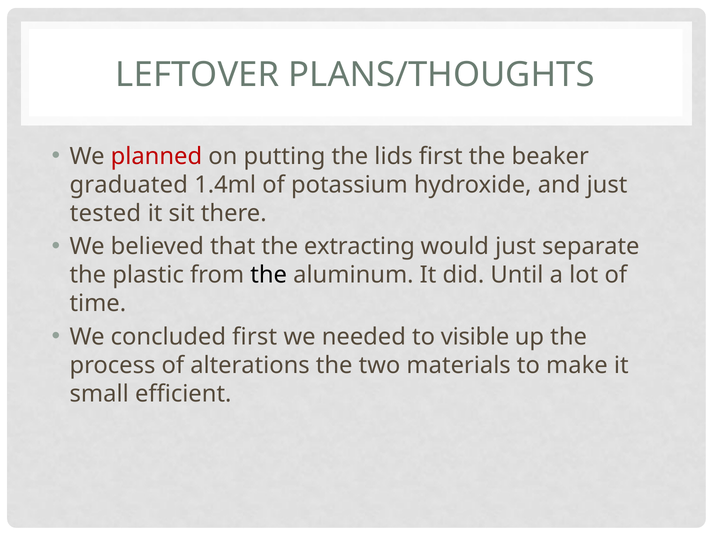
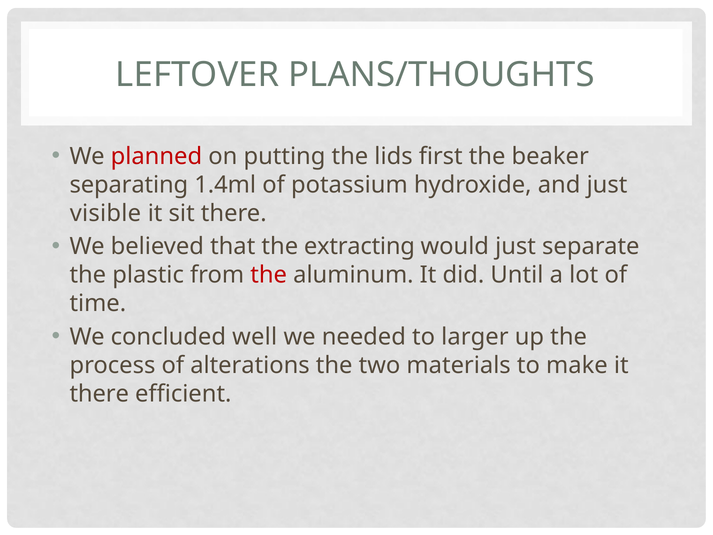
graduated: graduated -> separating
tested: tested -> visible
the at (269, 275) colour: black -> red
concluded first: first -> well
visible: visible -> larger
small at (99, 394): small -> there
